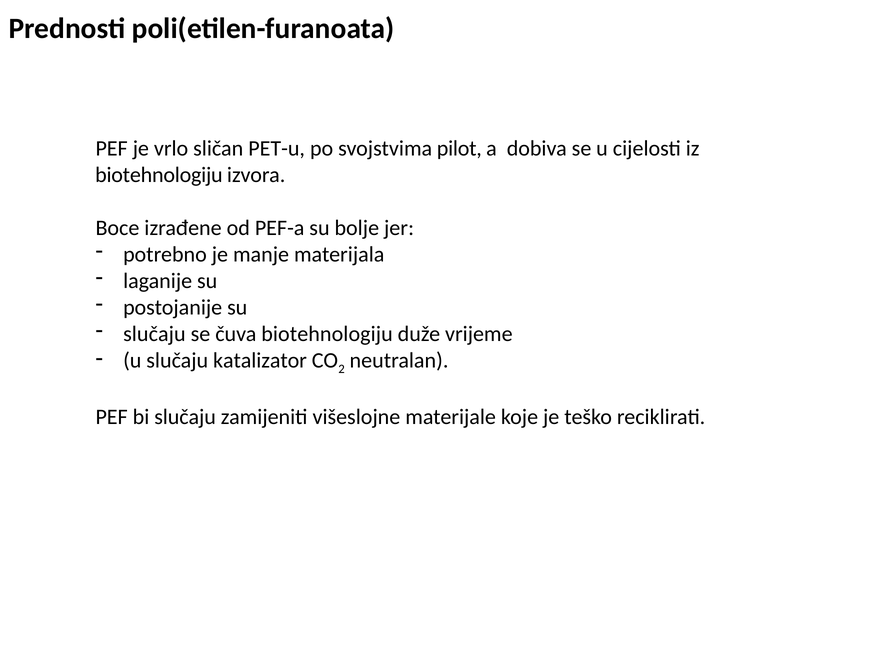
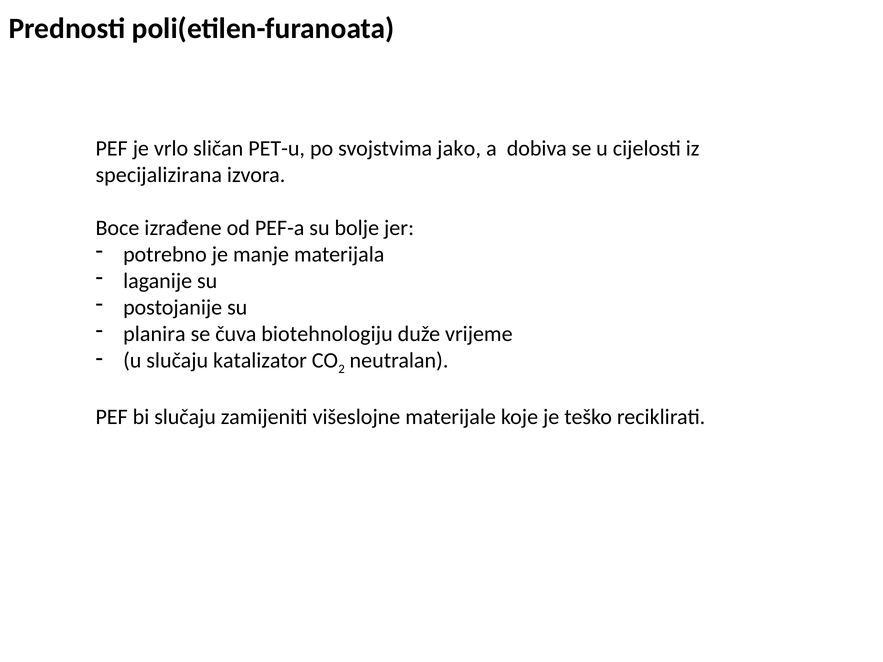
pilot: pilot -> jako
biotehnologiju at (159, 175): biotehnologiju -> specijalizirana
slučaju at (154, 334): slučaju -> planira
